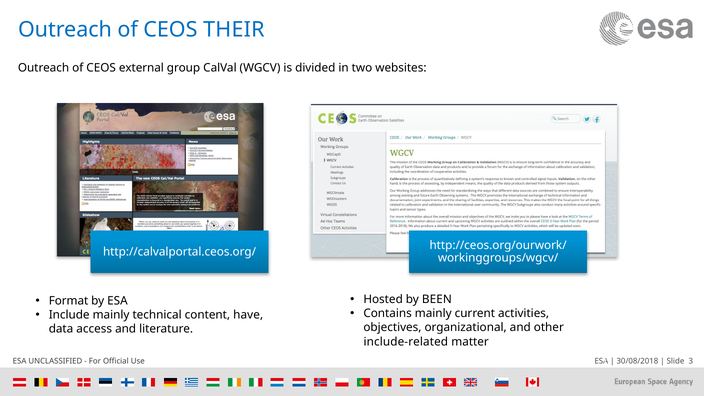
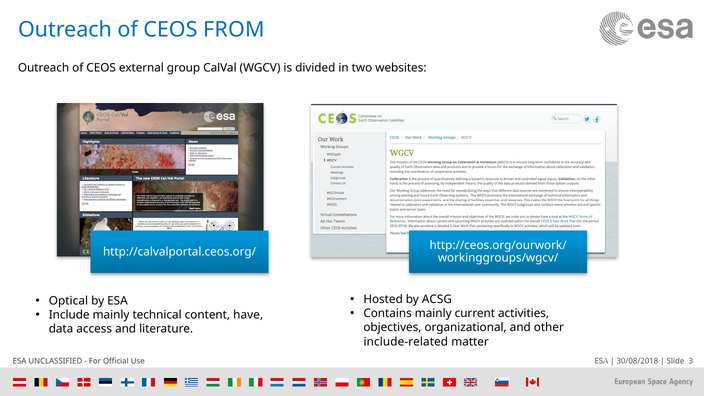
THEIR: THEIR -> FROM
BEEN: BEEN -> ACSG
Format: Format -> Optical
